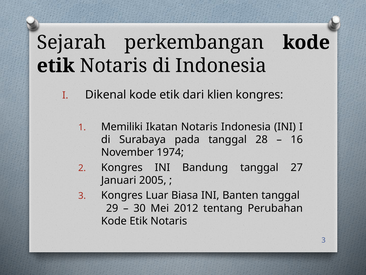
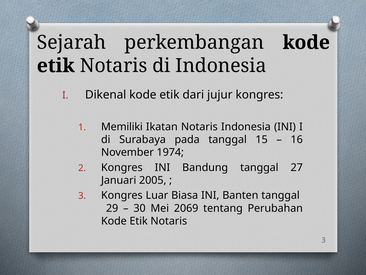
klien: klien -> jujur
28: 28 -> 15
2012: 2012 -> 2069
